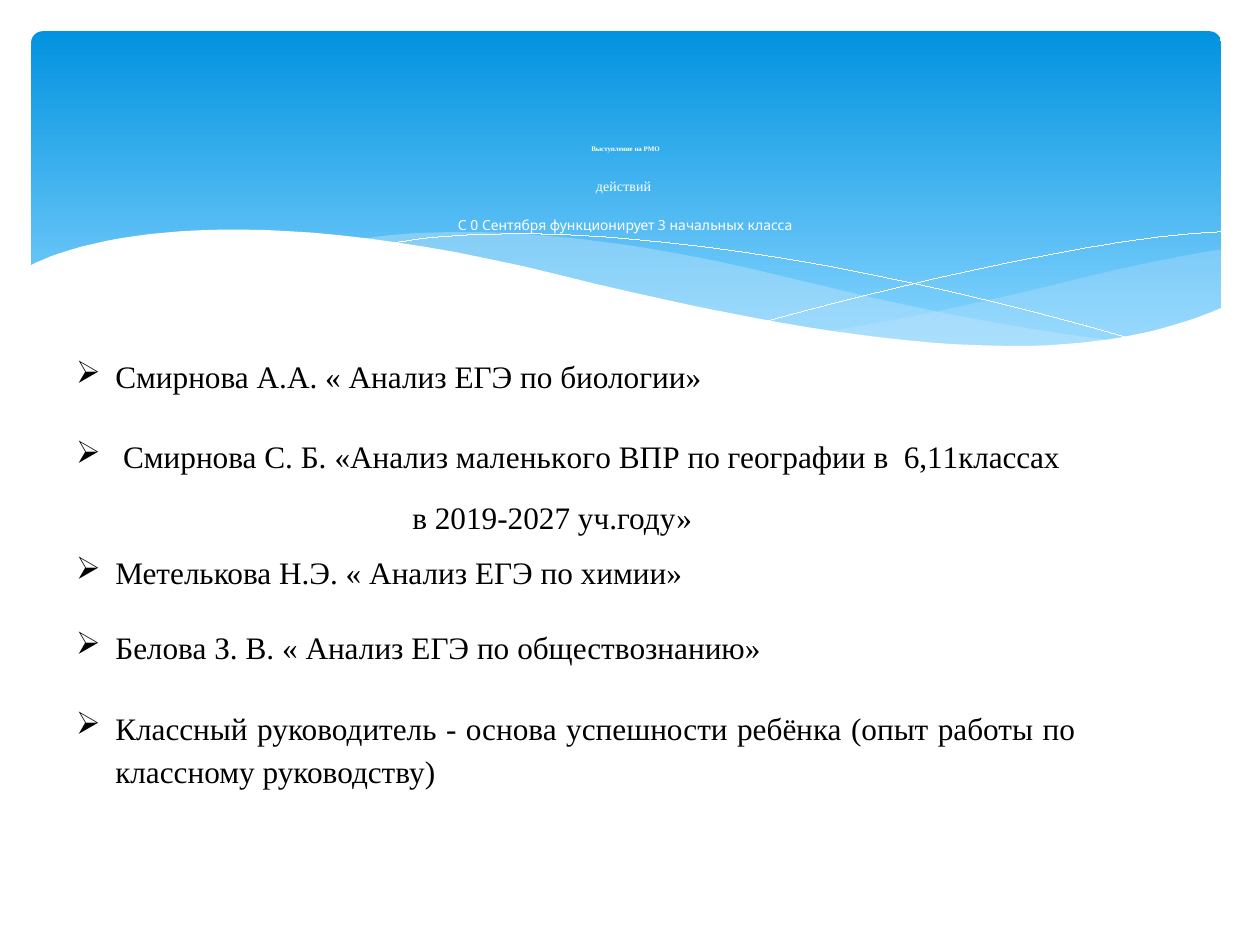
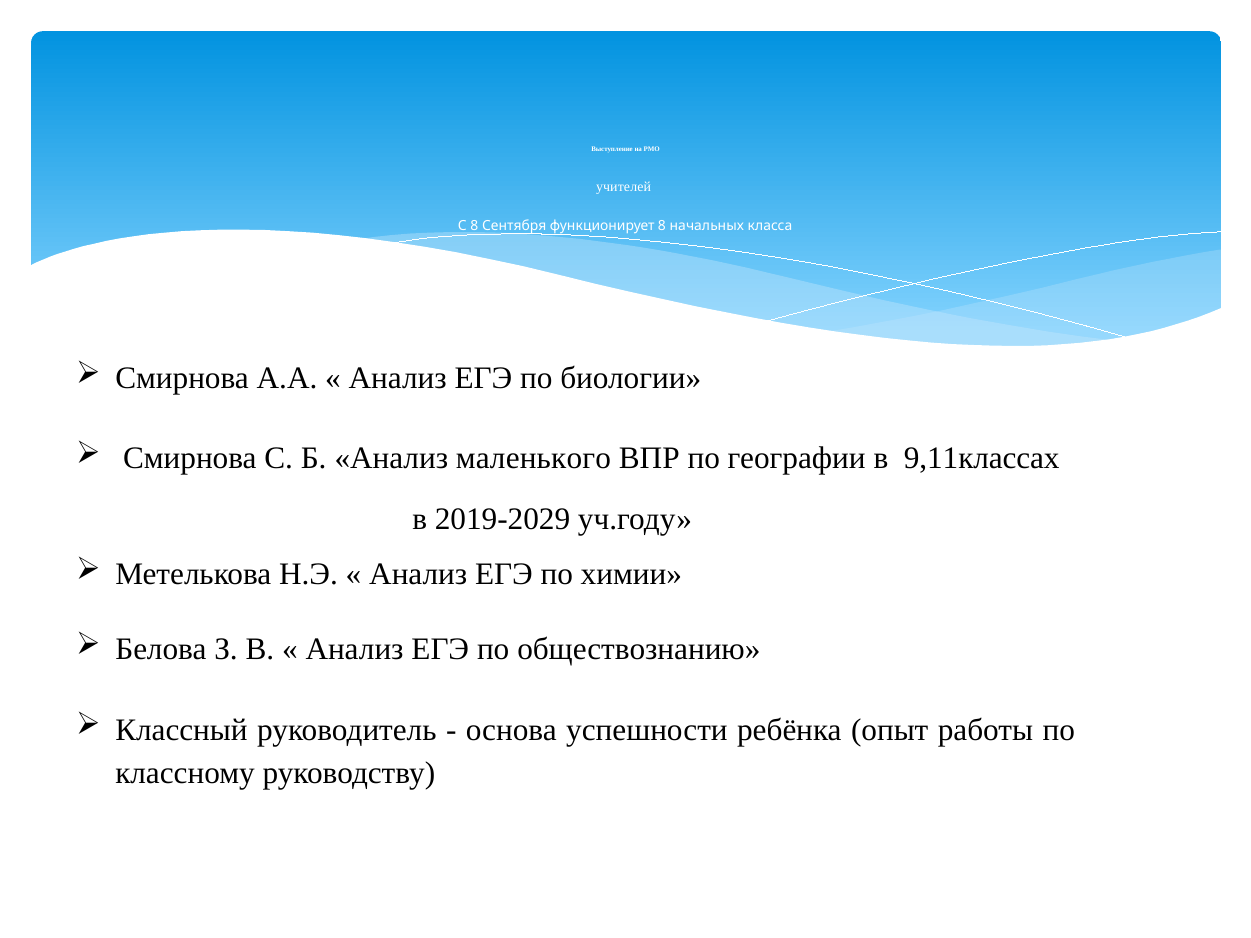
действий: действий -> учителей
С 0: 0 -> 8
функционирует 3: 3 -> 8
6,11классах: 6,11классах -> 9,11классах
2019-2027: 2019-2027 -> 2019-2029
